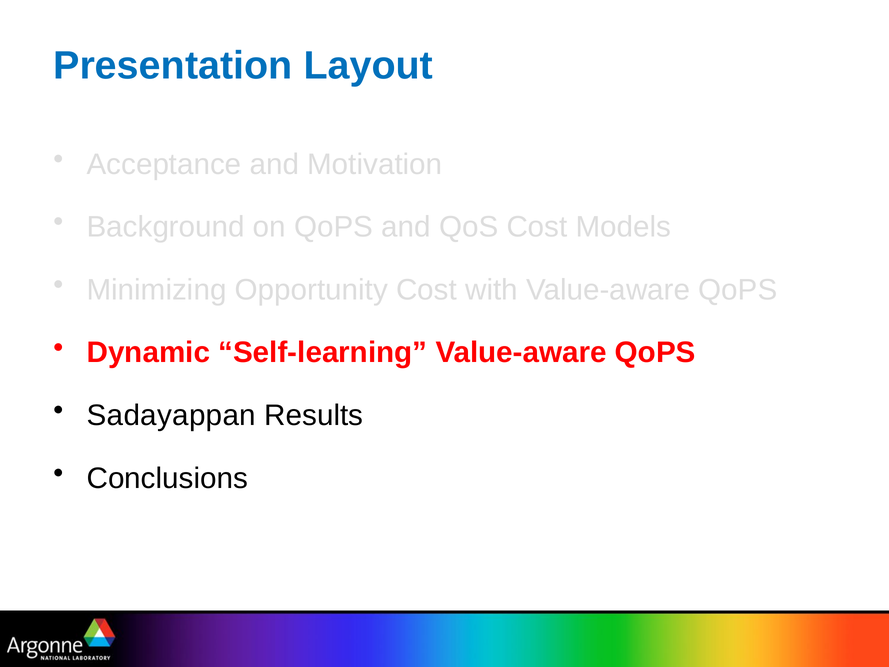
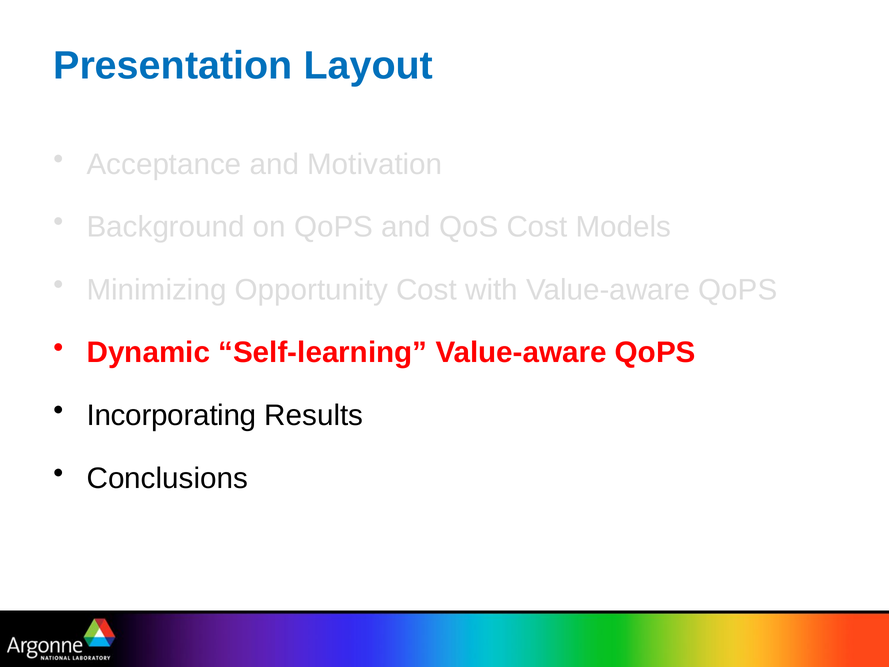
Sadayappan: Sadayappan -> Incorporating
